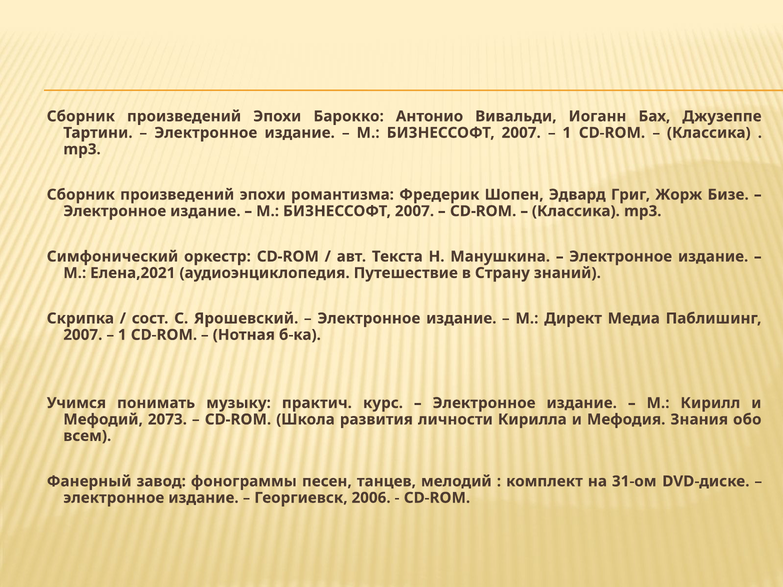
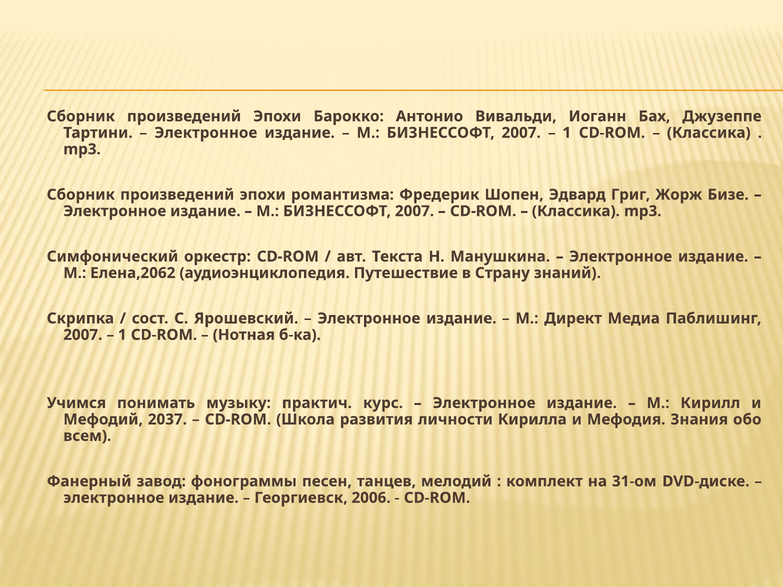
Елена,2021: Елена,2021 -> Елена,2062
2073: 2073 -> 2037
